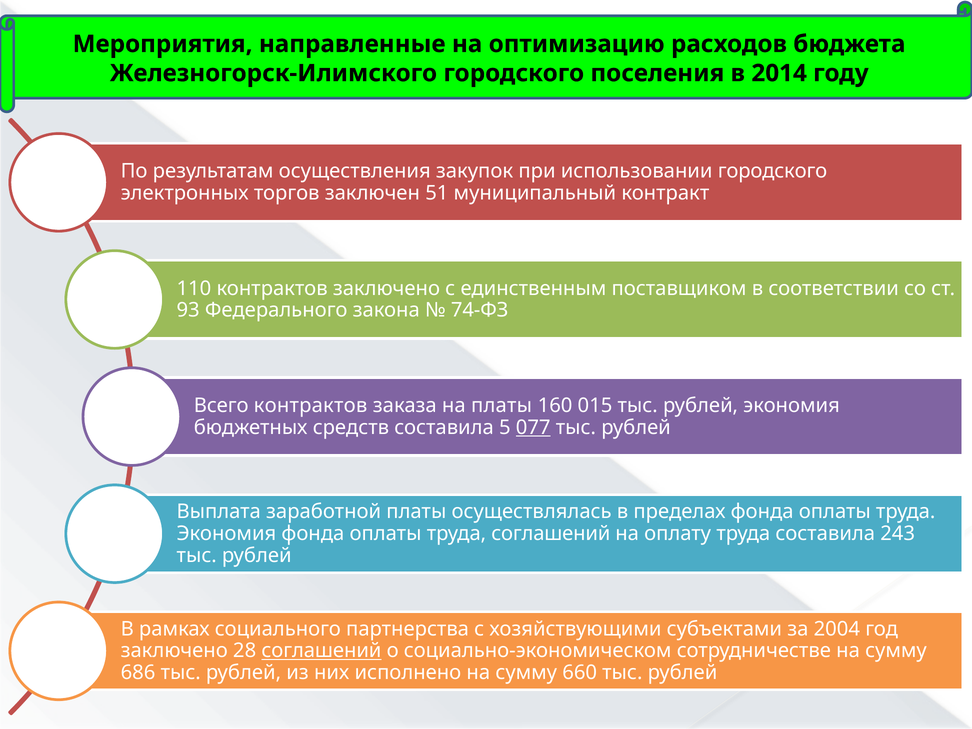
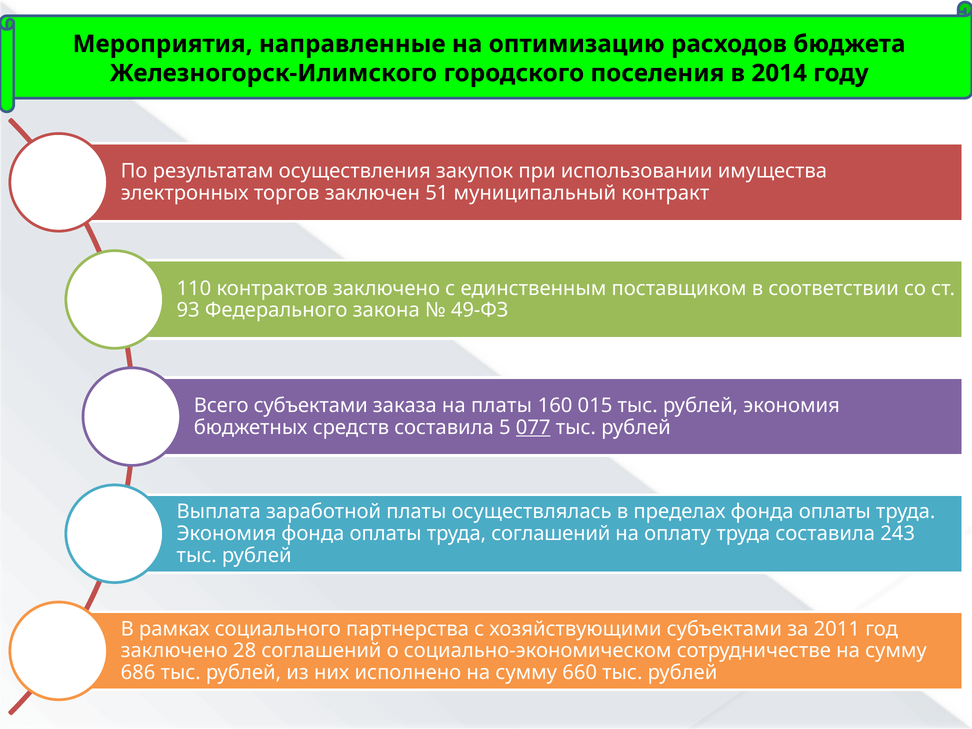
использовании городского: городского -> имущества
74-ФЗ: 74-ФЗ -> 49-ФЗ
Всего контрактов: контрактов -> субъектами
2004: 2004 -> 2011
соглашений at (321, 651) underline: present -> none
